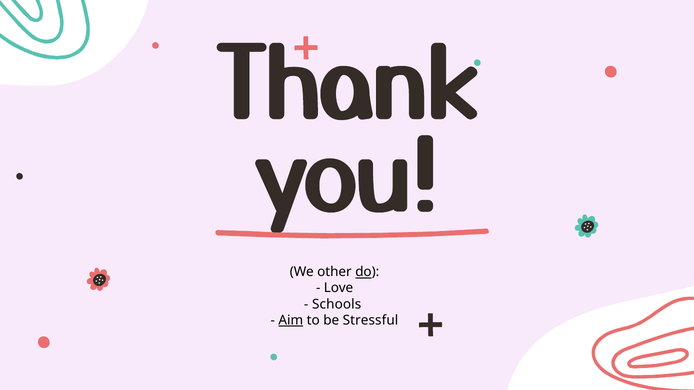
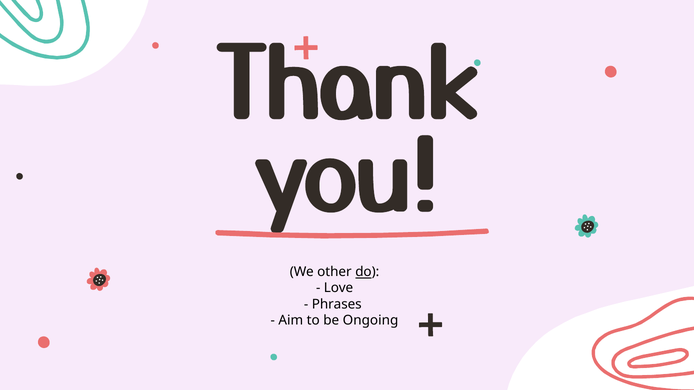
Schools: Schools -> Phrases
Aim underline: present -> none
Stressful: Stressful -> Ongoing
